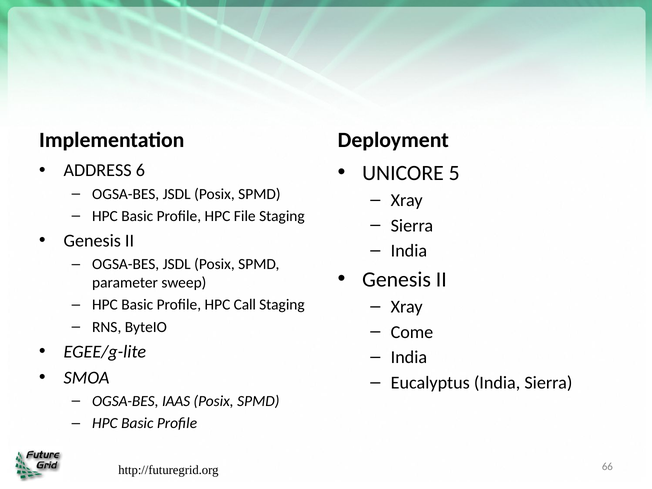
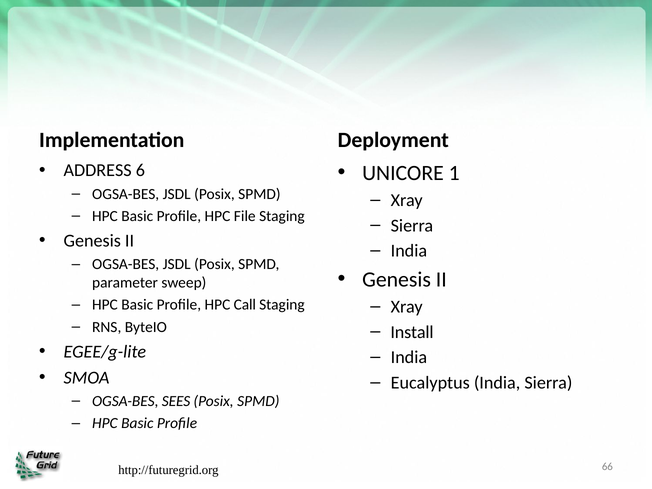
5: 5 -> 1
Come: Come -> Install
IAAS: IAAS -> SEES
